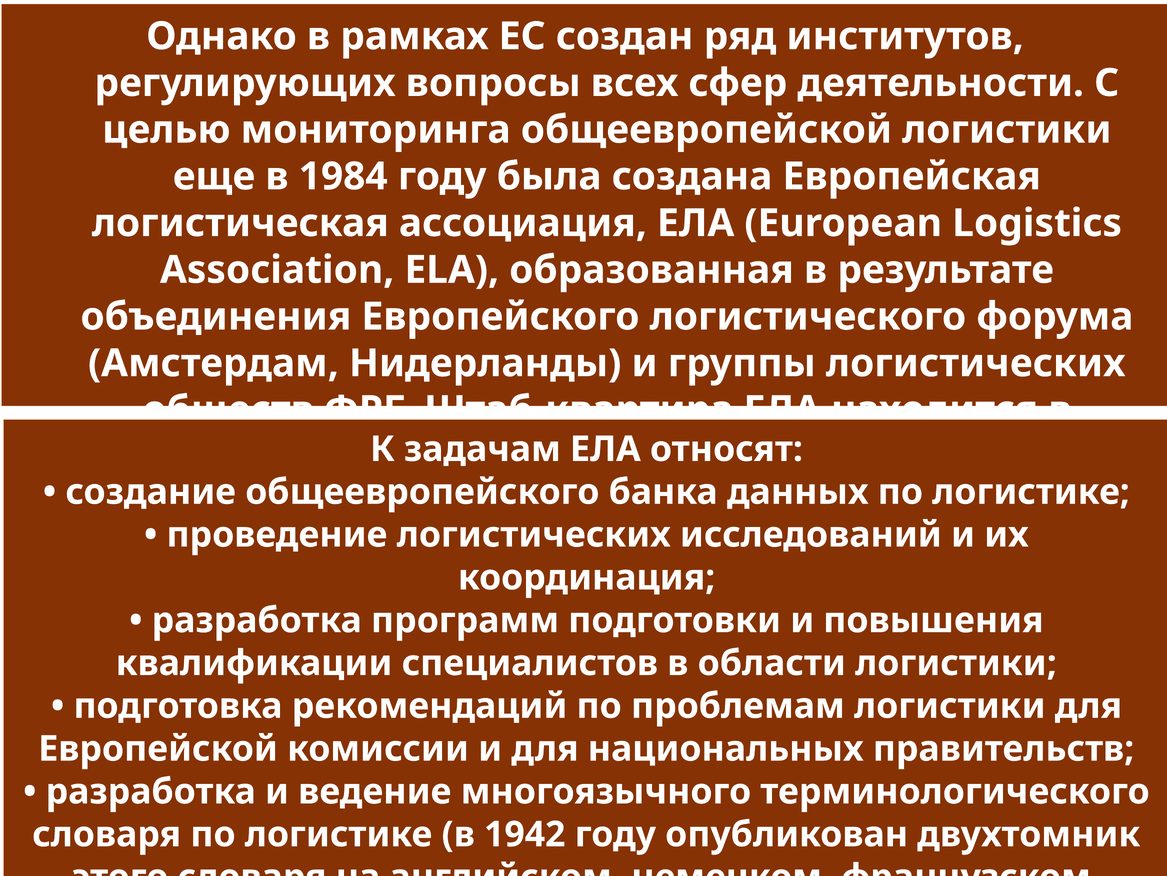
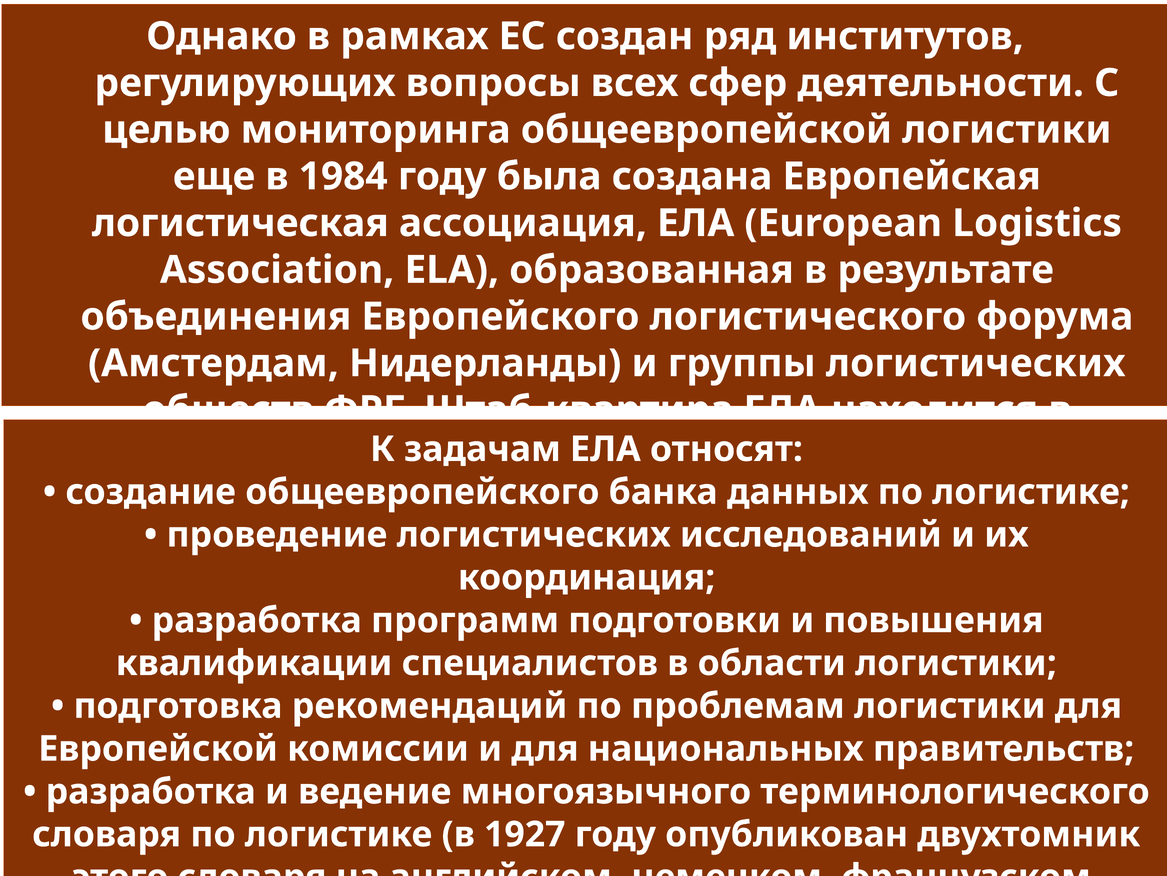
1942: 1942 -> 1927
